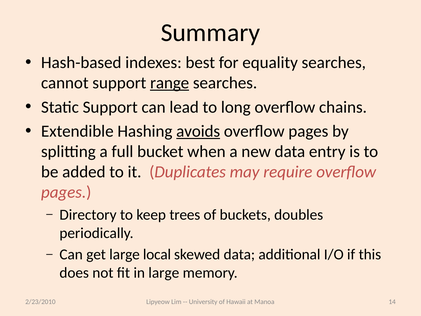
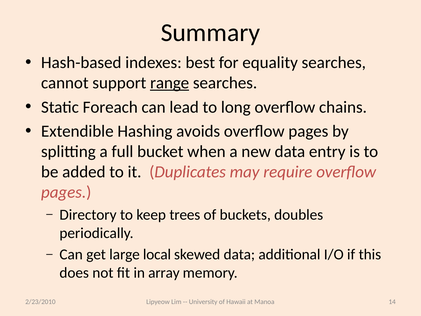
Static Support: Support -> Foreach
avoids underline: present -> none
in large: large -> array
